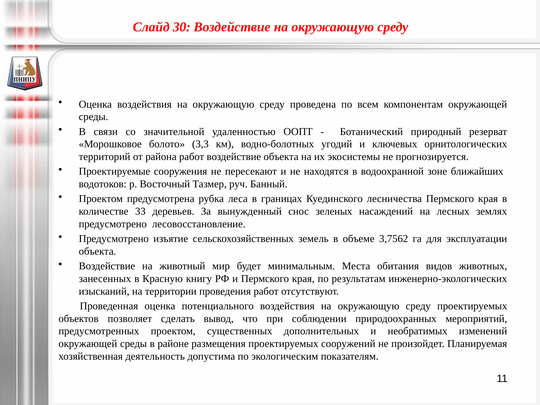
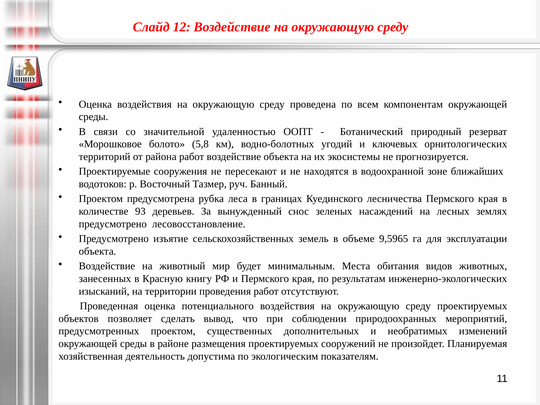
30: 30 -> 12
3,3: 3,3 -> 5,8
33: 33 -> 93
3,7562: 3,7562 -> 9,5965
